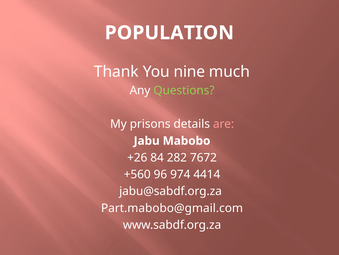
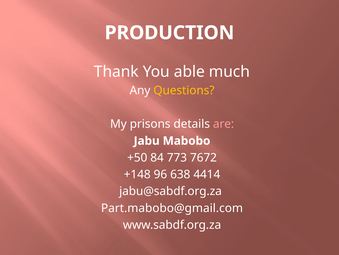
POPULATION: POPULATION -> PRODUCTION
nine: nine -> able
Questions colour: light green -> yellow
+26: +26 -> +50
282: 282 -> 773
+560: +560 -> +148
974: 974 -> 638
